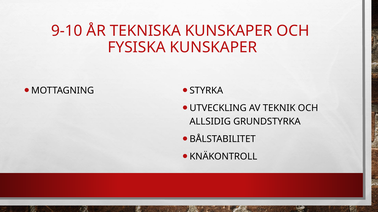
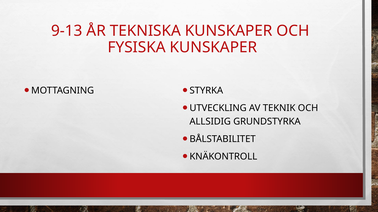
9-10: 9-10 -> 9-13
